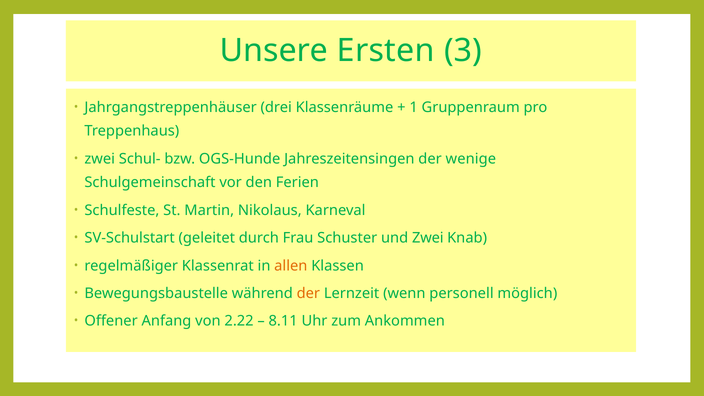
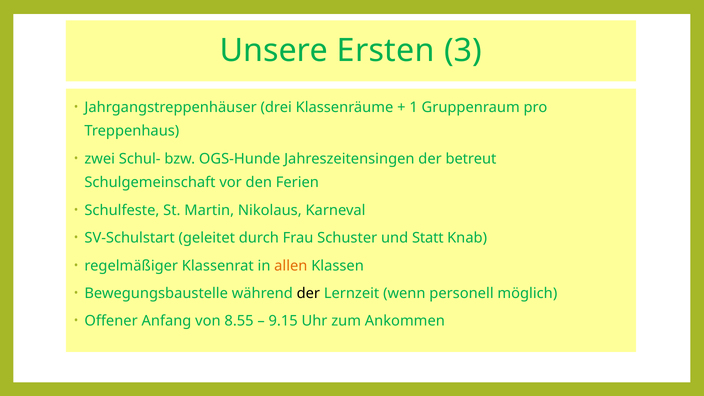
wenige: wenige -> betreut
und Zwei: Zwei -> Statt
der at (308, 293) colour: orange -> black
2.22: 2.22 -> 8.55
8.11: 8.11 -> 9.15
